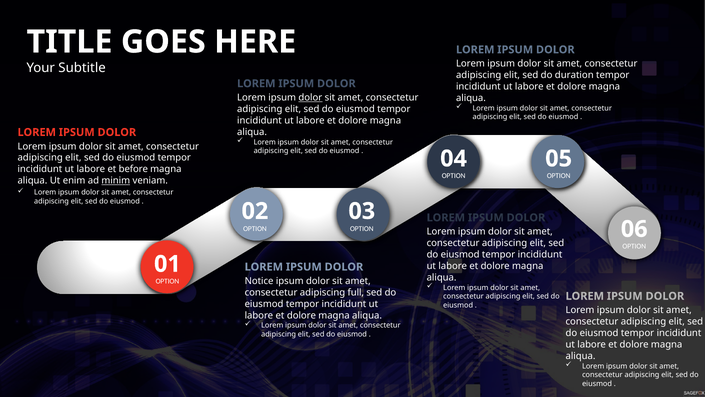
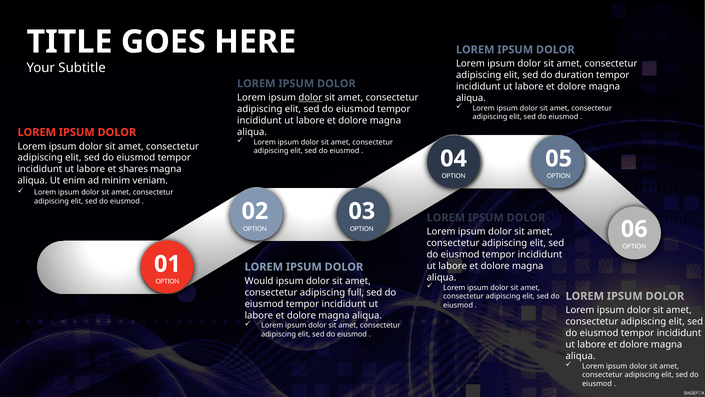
before: before -> shares
minim underline: present -> none
Notice: Notice -> Would
